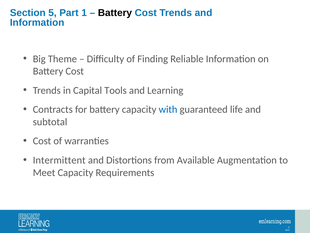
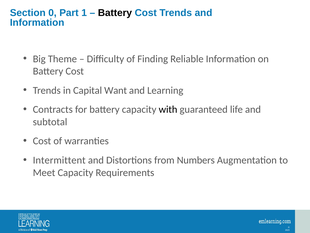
5: 5 -> 0
Tools: Tools -> Want
with colour: blue -> black
Available: Available -> Numbers
